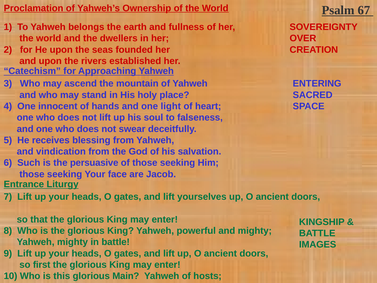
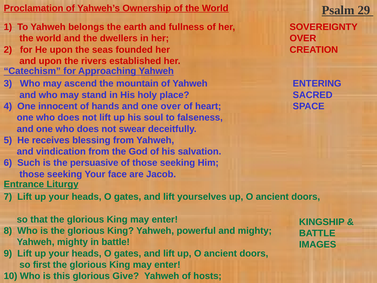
67: 67 -> 29
one light: light -> over
Main: Main -> Give
